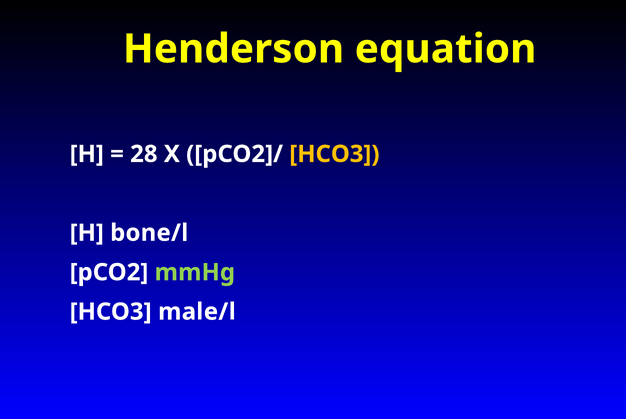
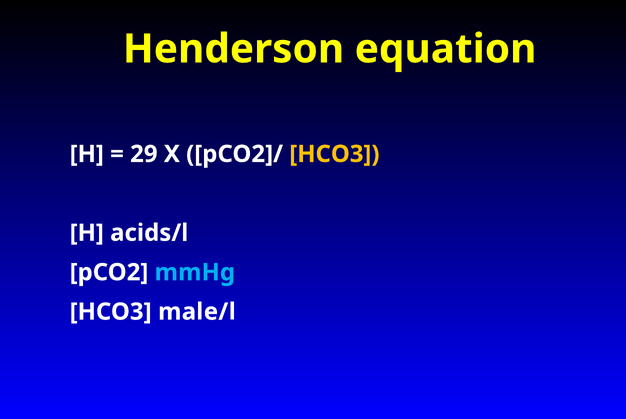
28: 28 -> 29
bone/l: bone/l -> acids/l
mmHg colour: light green -> light blue
